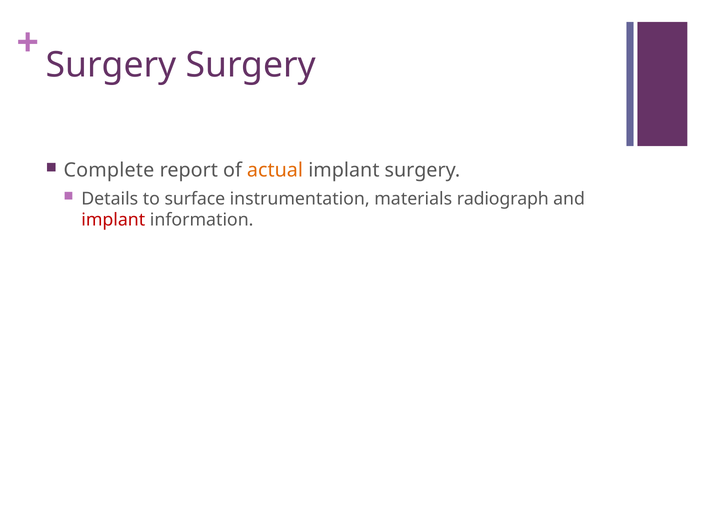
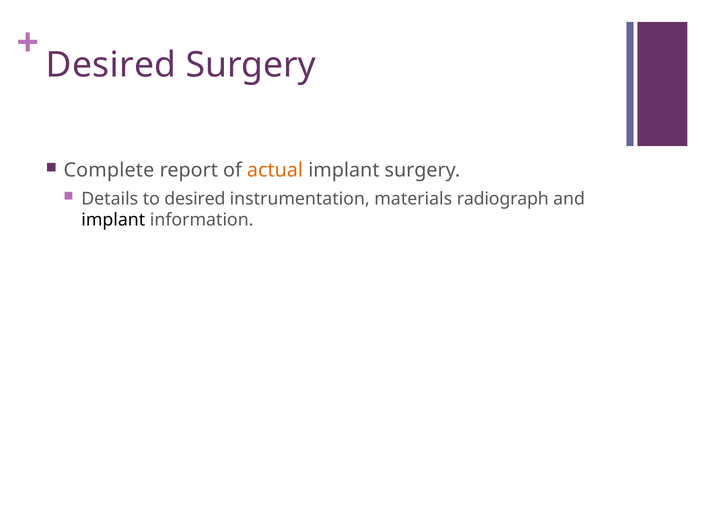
Surgery at (111, 65): Surgery -> Desired
to surface: surface -> desired
implant at (113, 220) colour: red -> black
